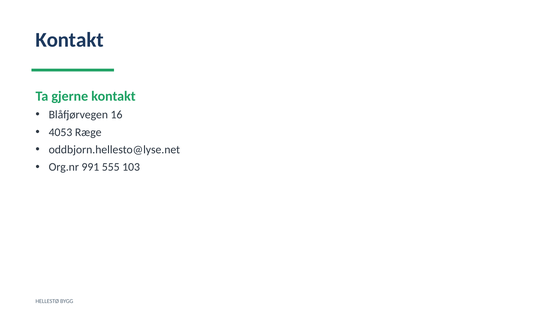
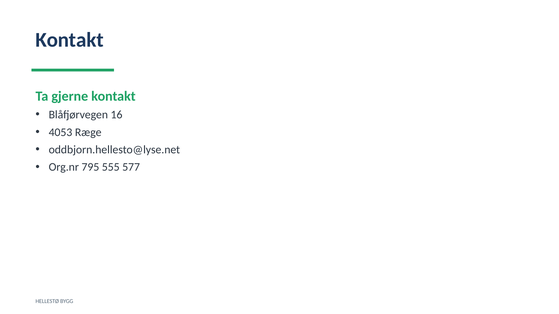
991: 991 -> 795
103: 103 -> 577
